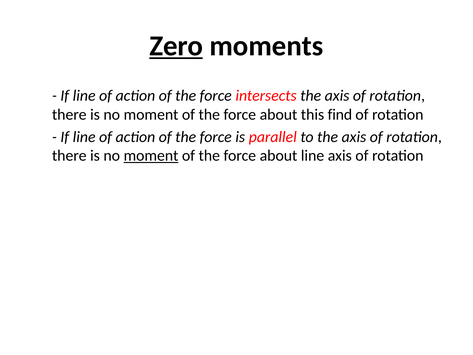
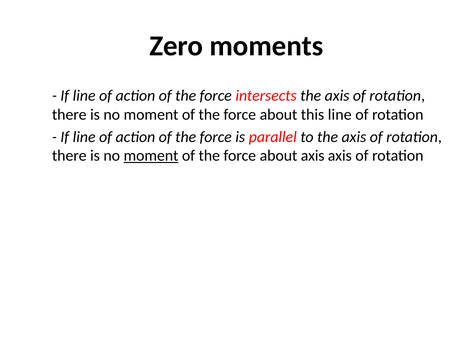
Zero underline: present -> none
this find: find -> line
about line: line -> axis
